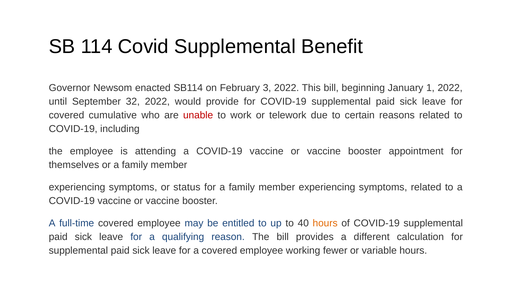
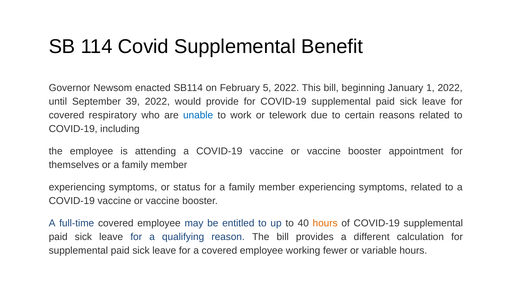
3: 3 -> 5
32: 32 -> 39
cumulative: cumulative -> respiratory
unable colour: red -> blue
